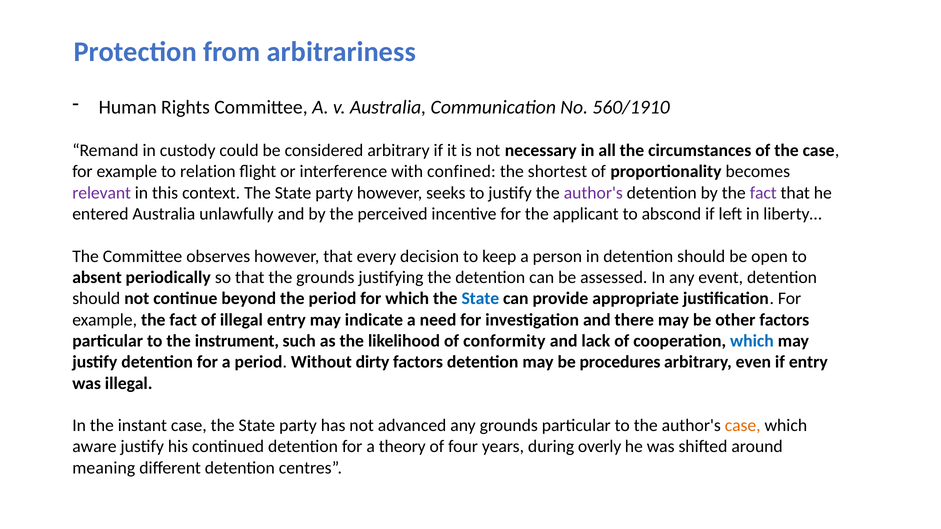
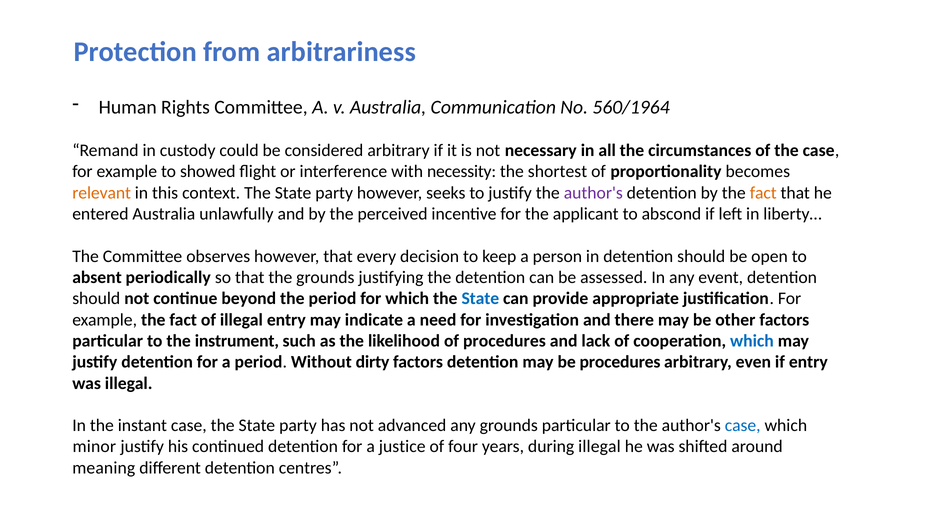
560/1910: 560/1910 -> 560/1964
relation: relation -> showed
confined: confined -> necessity
relevant colour: purple -> orange
fact at (763, 193) colour: purple -> orange
of conformity: conformity -> procedures
case at (743, 426) colour: orange -> blue
aware: aware -> minor
theory: theory -> justice
during overly: overly -> illegal
